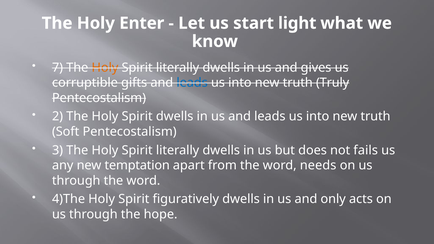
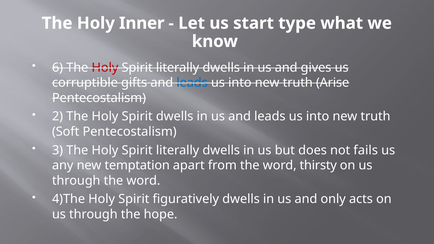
Enter: Enter -> Inner
light: light -> type
7: 7 -> 6
Holy at (105, 68) colour: orange -> red
Truly: Truly -> Arise
needs: needs -> thirsty
